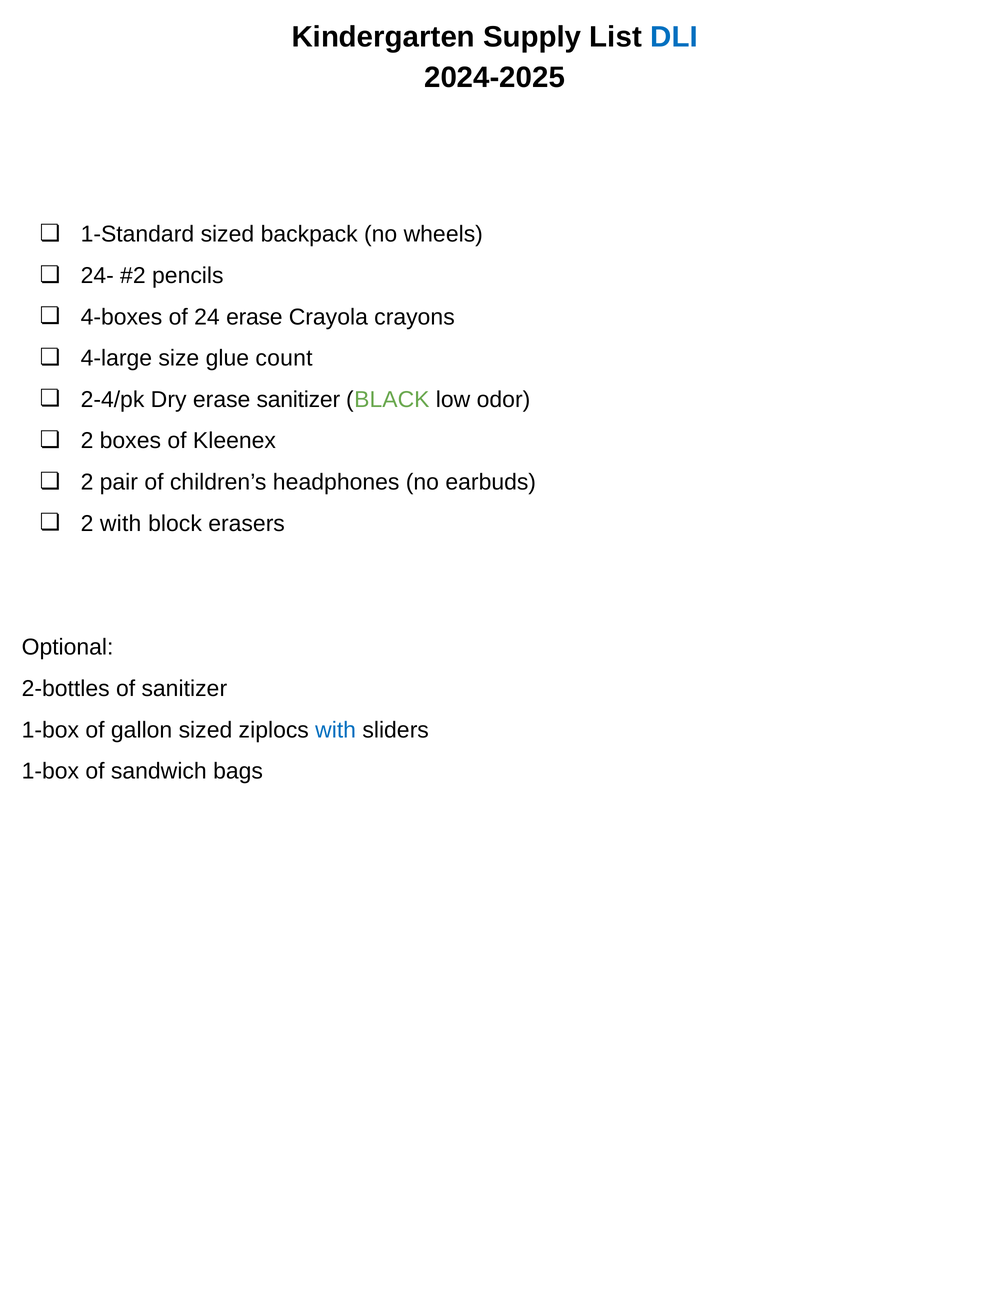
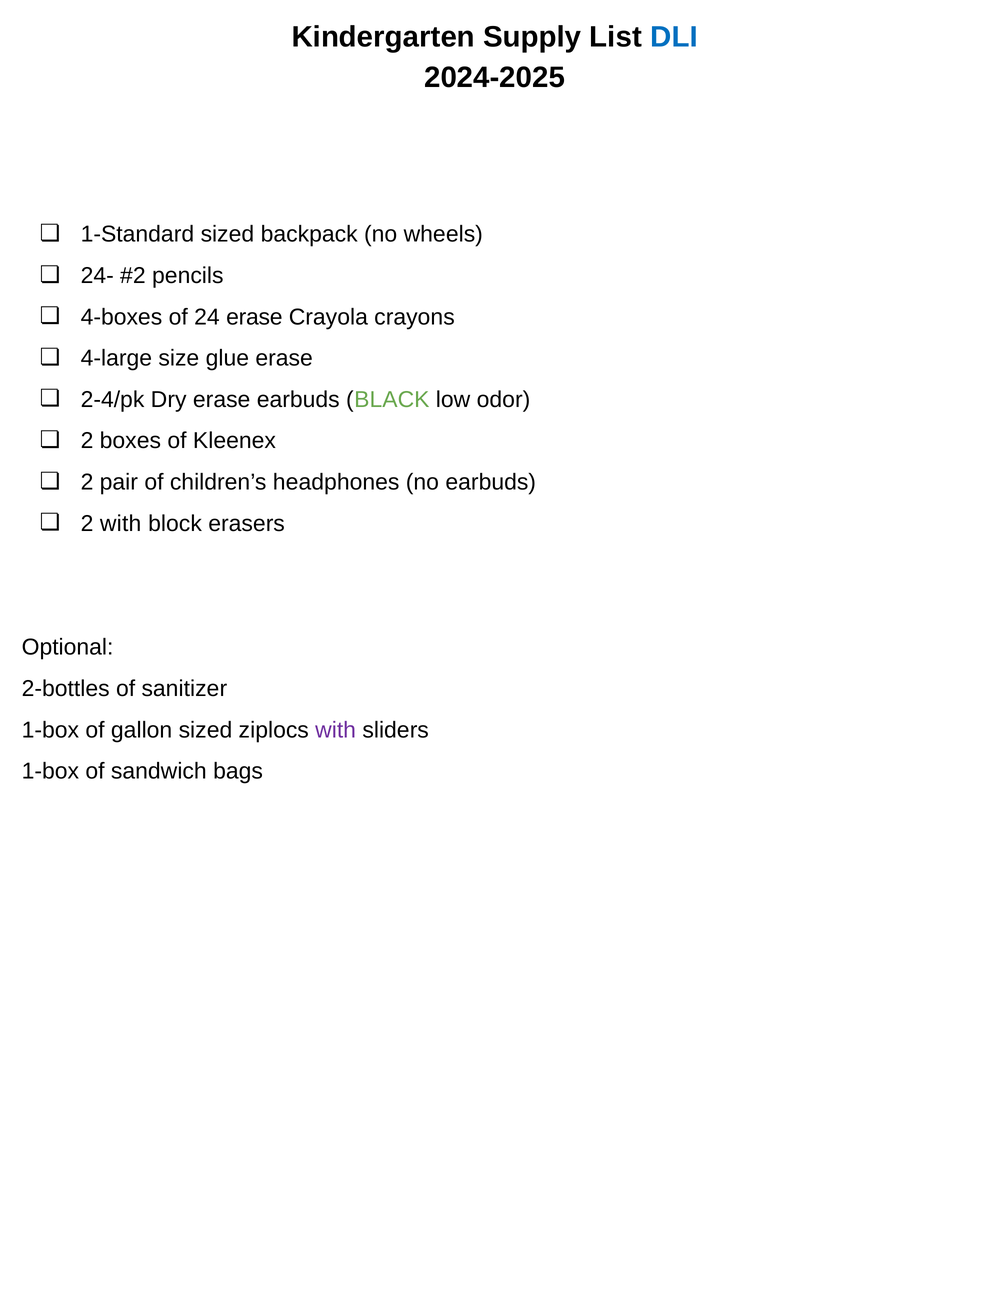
glue count: count -> erase
erase sanitizer: sanitizer -> earbuds
with at (336, 730) colour: blue -> purple
